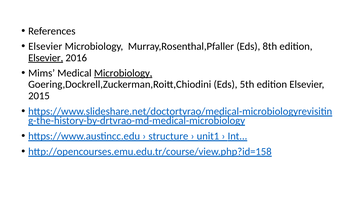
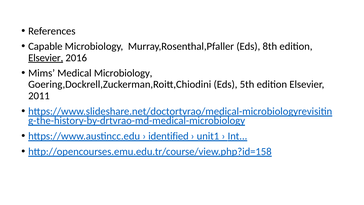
Elsevier at (45, 46): Elsevier -> Capable
Microbiology at (123, 73) underline: present -> none
2015: 2015 -> 2011
structure: structure -> identified
